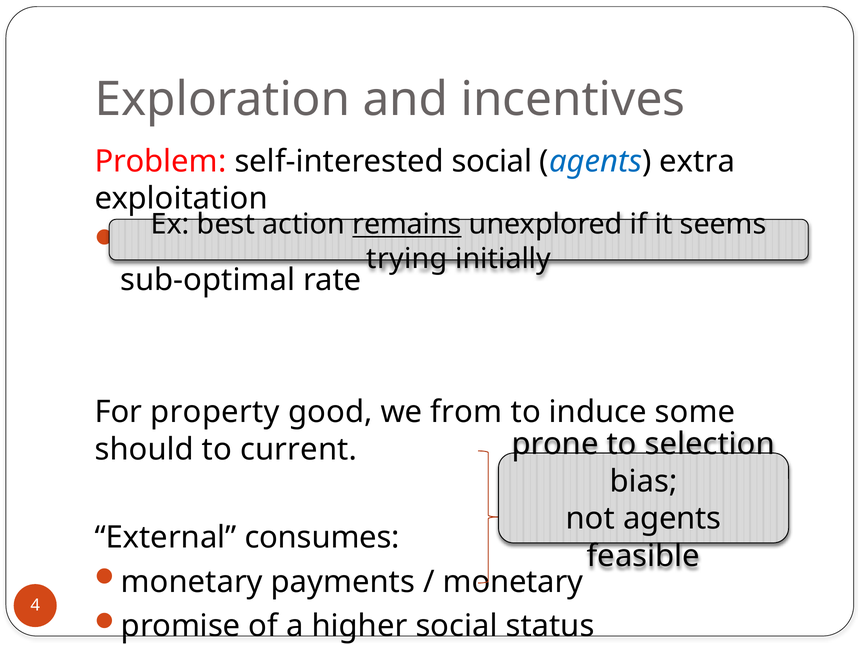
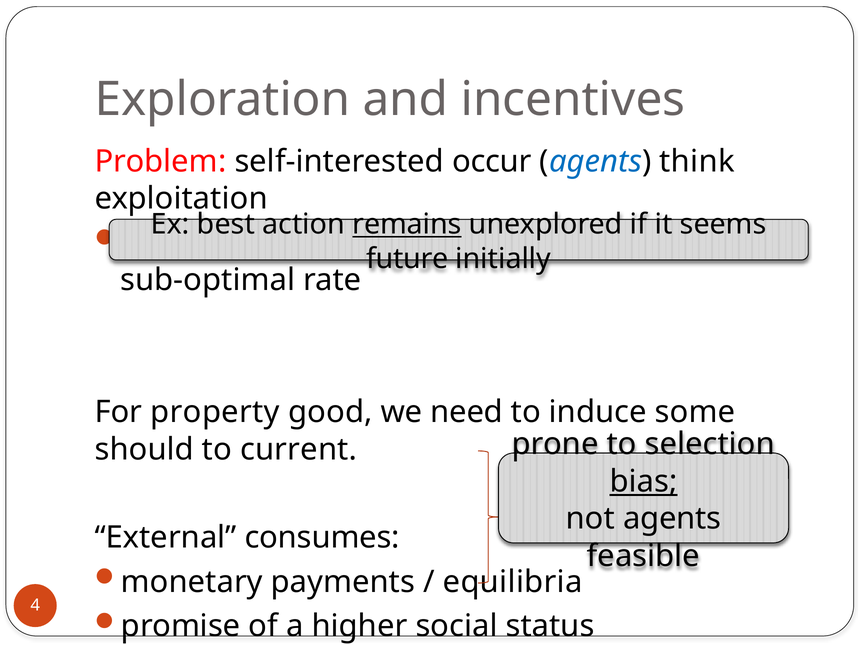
self-interested social: social -> occur
extra: extra -> think
trying: trying -> future
from: from -> need
bias underline: none -> present
monetary at (513, 582): monetary -> equilibria
